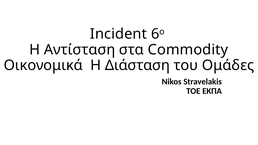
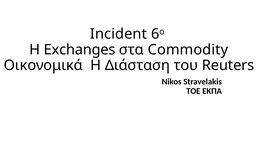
Αντίσταση: Αντίσταση -> Exchanges
Ομάδες: Ομάδες -> Reuters
